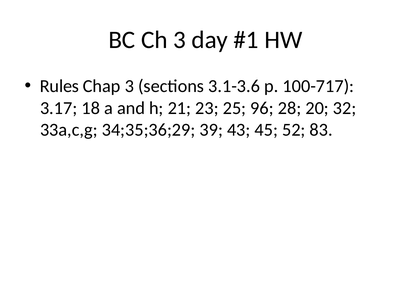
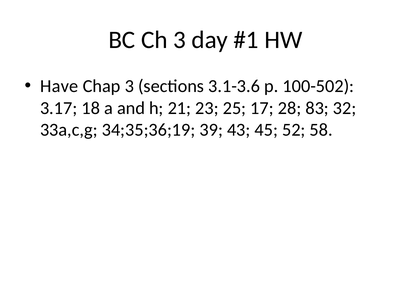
Rules: Rules -> Have
100-717: 100-717 -> 100-502
96: 96 -> 17
20: 20 -> 83
34;35;36;29: 34;35;36;29 -> 34;35;36;19
83: 83 -> 58
